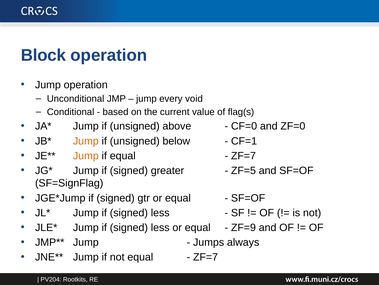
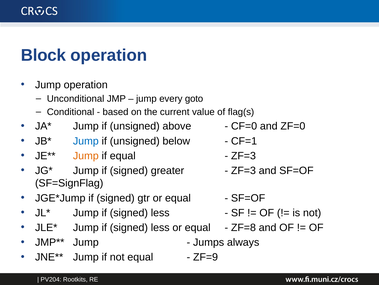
void: void -> goto
Jump at (86, 141) colour: orange -> blue
ZF=7 at (243, 155): ZF=7 -> ZF=3
ZF=5 at (243, 170): ZF=5 -> ZF=3
ZF=9: ZF=9 -> ZF=8
ZF=7 at (206, 256): ZF=7 -> ZF=9
